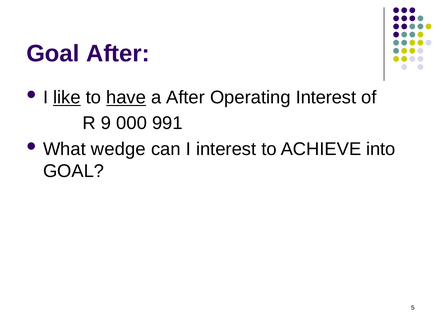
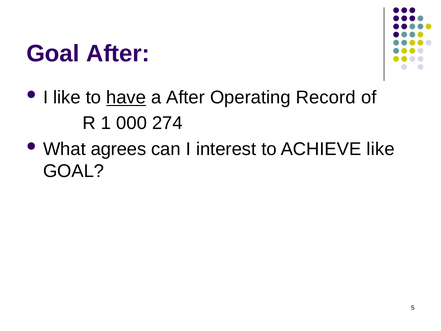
like at (67, 97) underline: present -> none
Operating Interest: Interest -> Record
9: 9 -> 1
991: 991 -> 274
wedge: wedge -> agrees
ACHIEVE into: into -> like
